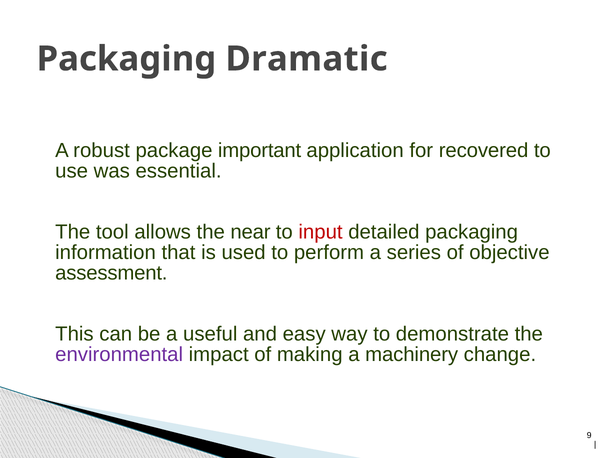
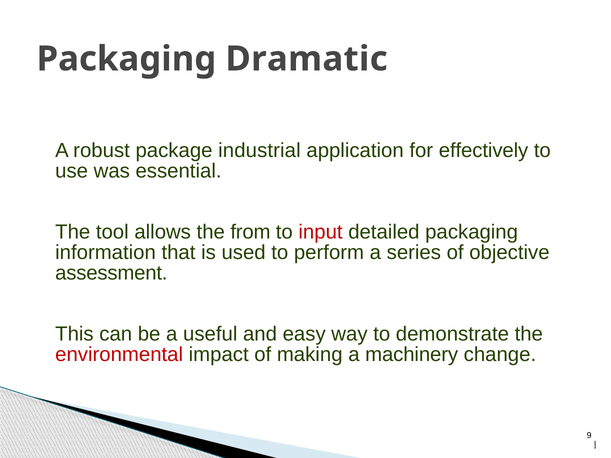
important: important -> industrial
recovered: recovered -> effectively
near: near -> from
environmental colour: purple -> red
